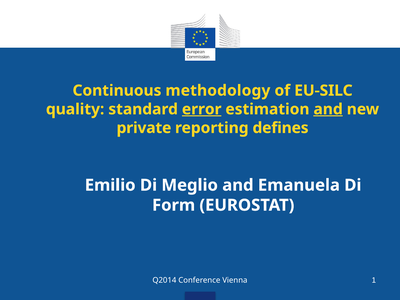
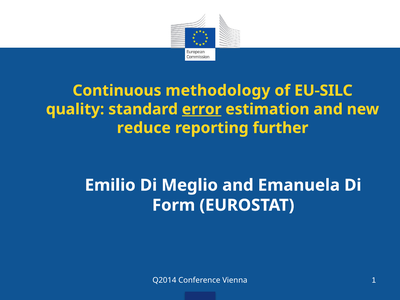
and at (328, 109) underline: present -> none
private: private -> reduce
defines: defines -> further
